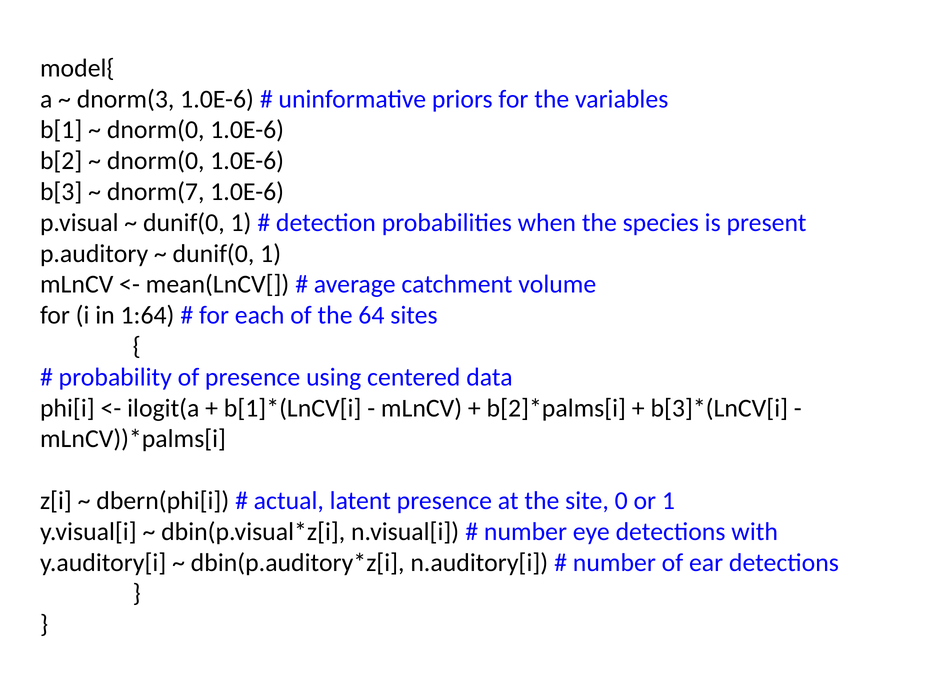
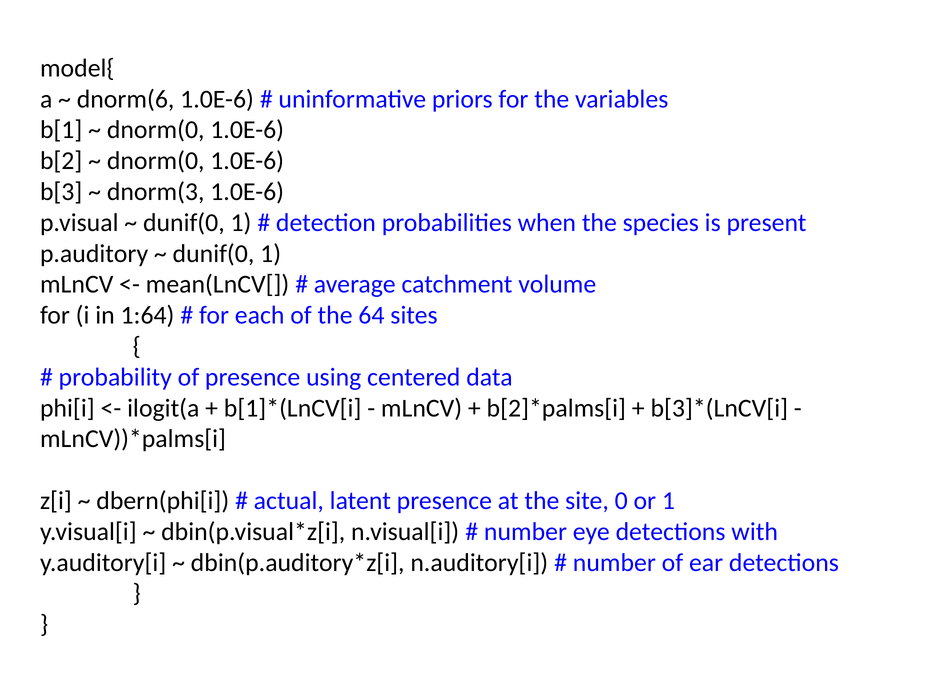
dnorm(3: dnorm(3 -> dnorm(6
dnorm(7: dnorm(7 -> dnorm(3
